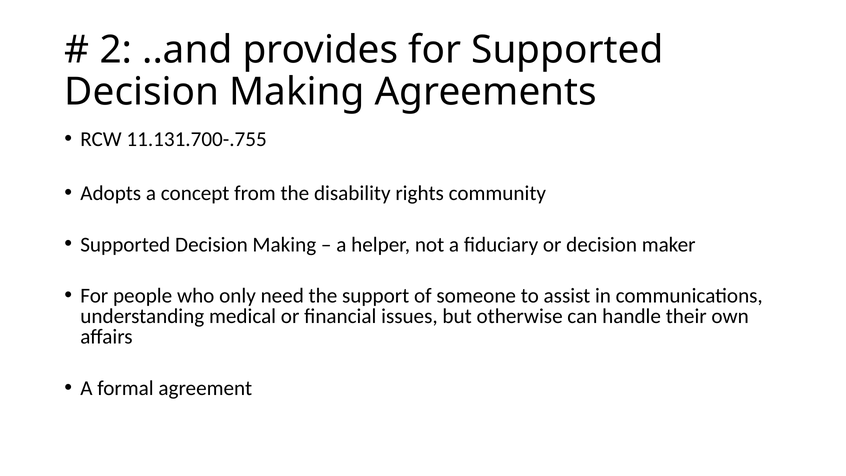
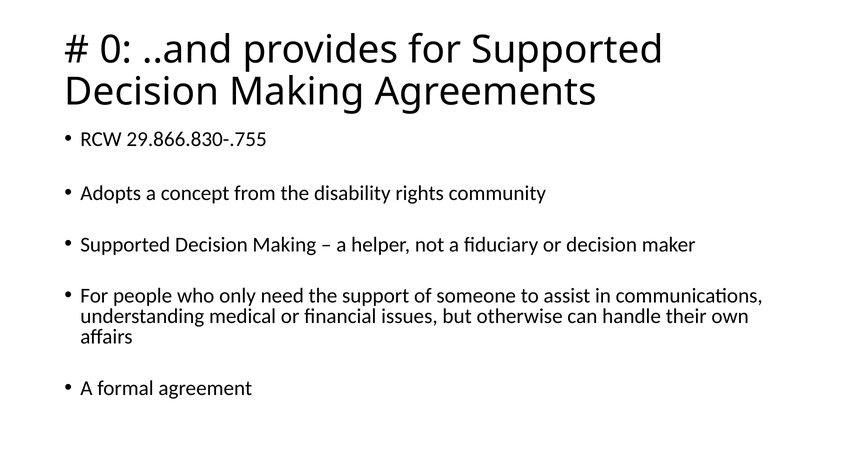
2: 2 -> 0
11.131.700-.755: 11.131.700-.755 -> 29.866.830-.755
